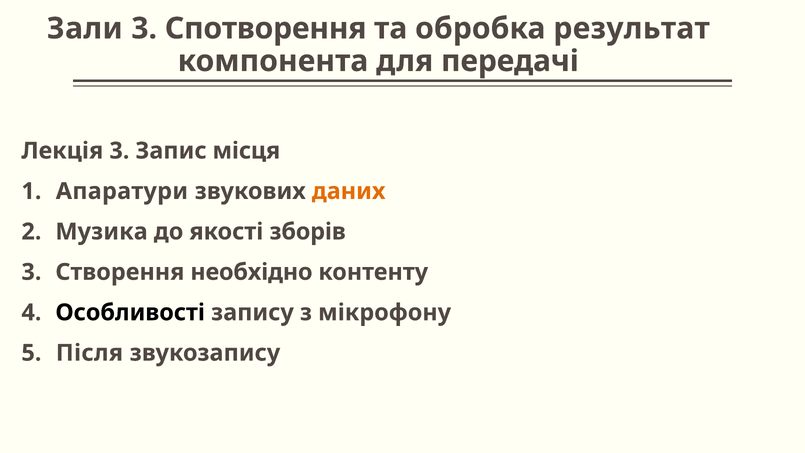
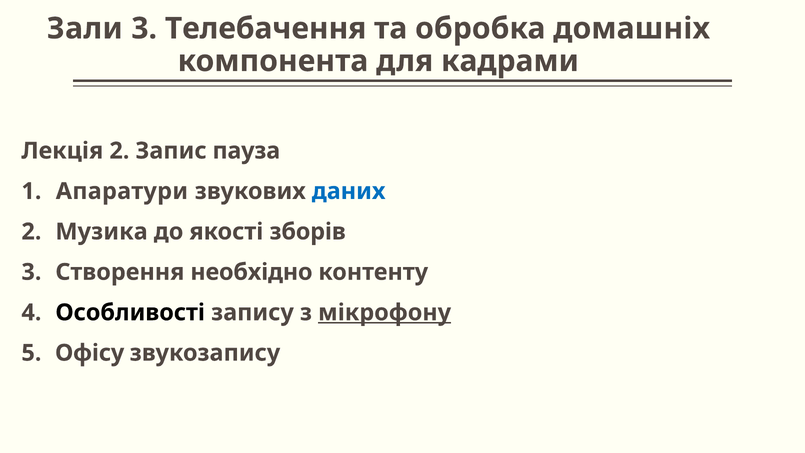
Спотворення: Спотворення -> Телебачення
результат: результат -> домашніх
передачі: передачі -> кадрами
Лекція 3: 3 -> 2
місця: місця -> пауза
даних colour: orange -> blue
мікрофону underline: none -> present
Після: Після -> Офісу
